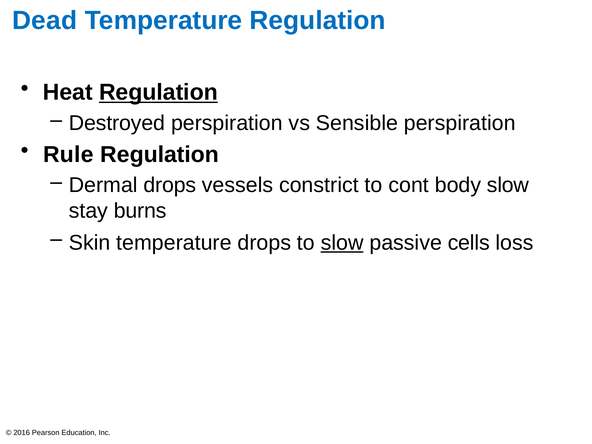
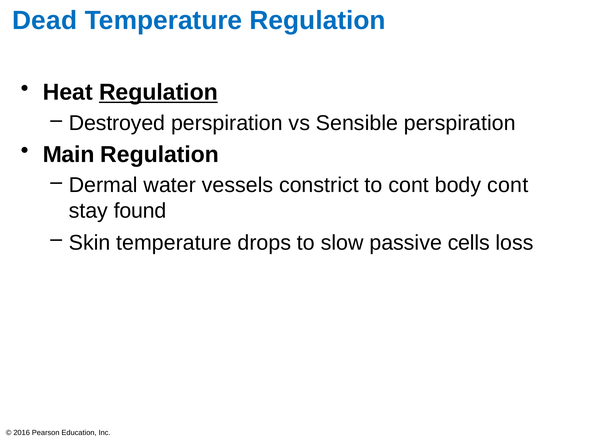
Rule: Rule -> Main
Dermal drops: drops -> water
body slow: slow -> cont
burns: burns -> found
slow at (342, 243) underline: present -> none
